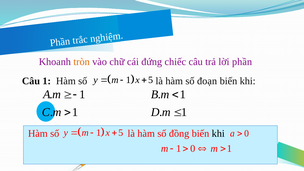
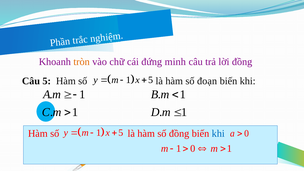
chiếc: chiếc -> minh
lời phần: phần -> đồng
Câu 1: 1 -> 5
khi at (218, 133) colour: black -> blue
